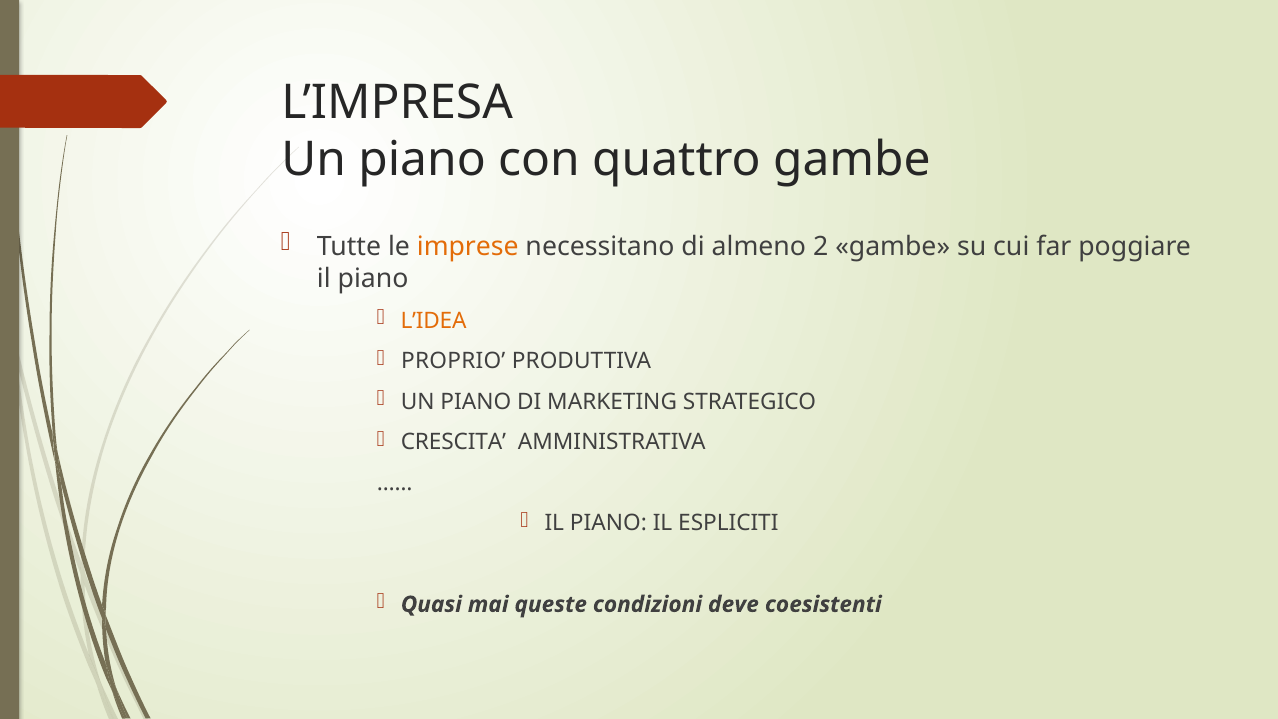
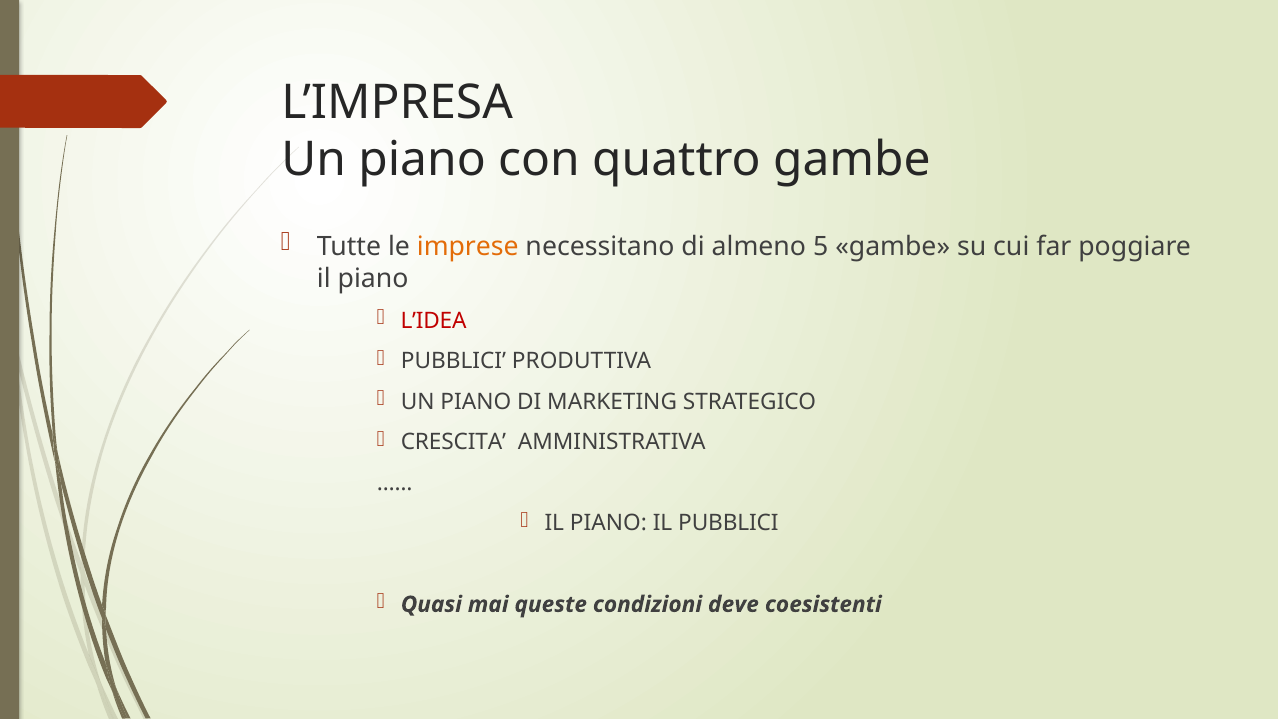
2: 2 -> 5
L’IDEA colour: orange -> red
PROPRIO at (453, 361): PROPRIO -> PUBBLICI
IL ESPLICITI: ESPLICITI -> PUBBLICI
